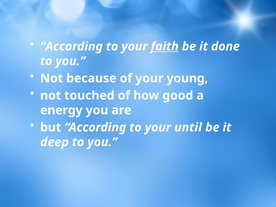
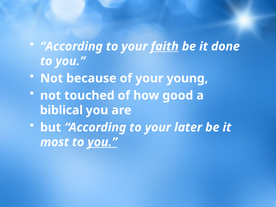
energy: energy -> biblical
until: until -> later
deep: deep -> most
you at (102, 142) underline: none -> present
